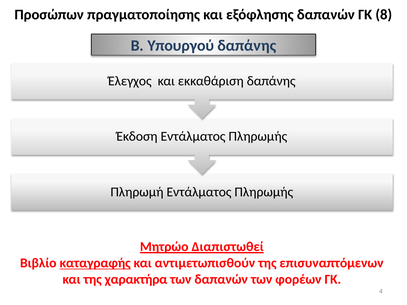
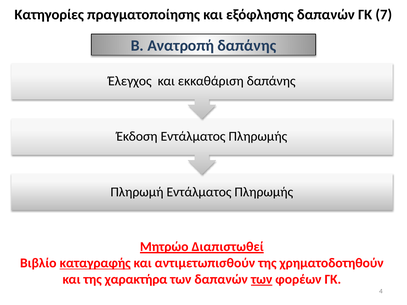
Προσώπων: Προσώπων -> Κατηγορίες
8: 8 -> 7
Υπουργού: Υπουργού -> Ανατροπή
επισυναπτόμενων: επισυναπτόμενων -> χρηματοδοτηθούν
των at (262, 280) underline: none -> present
